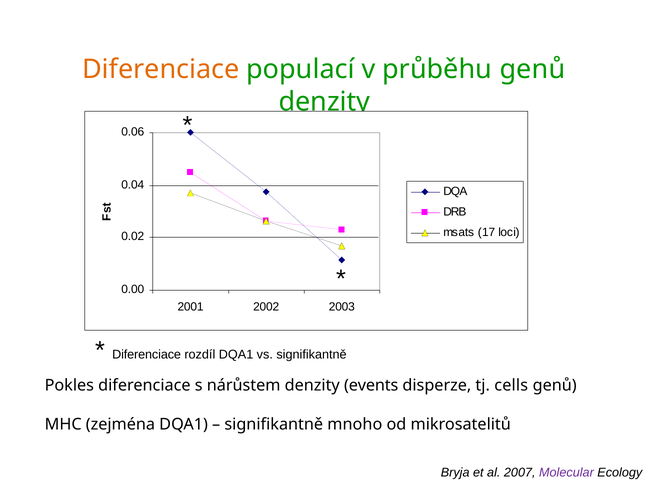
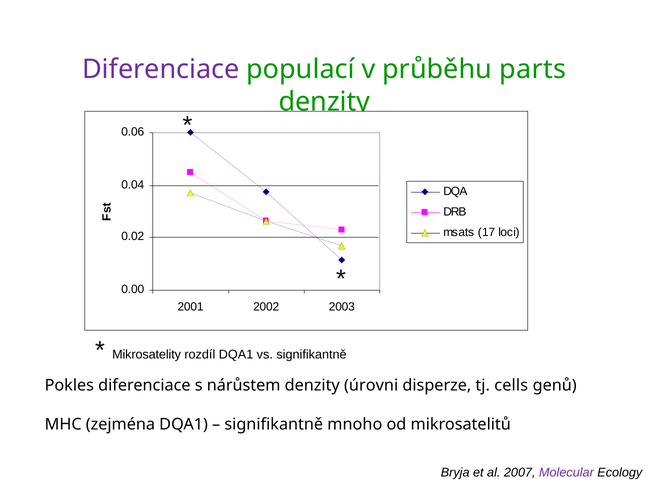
Diferenciace at (161, 69) colour: orange -> purple
průběhu genů: genů -> parts
Diferenciace at (147, 354): Diferenciace -> Mikrosatelity
events: events -> úrovni
